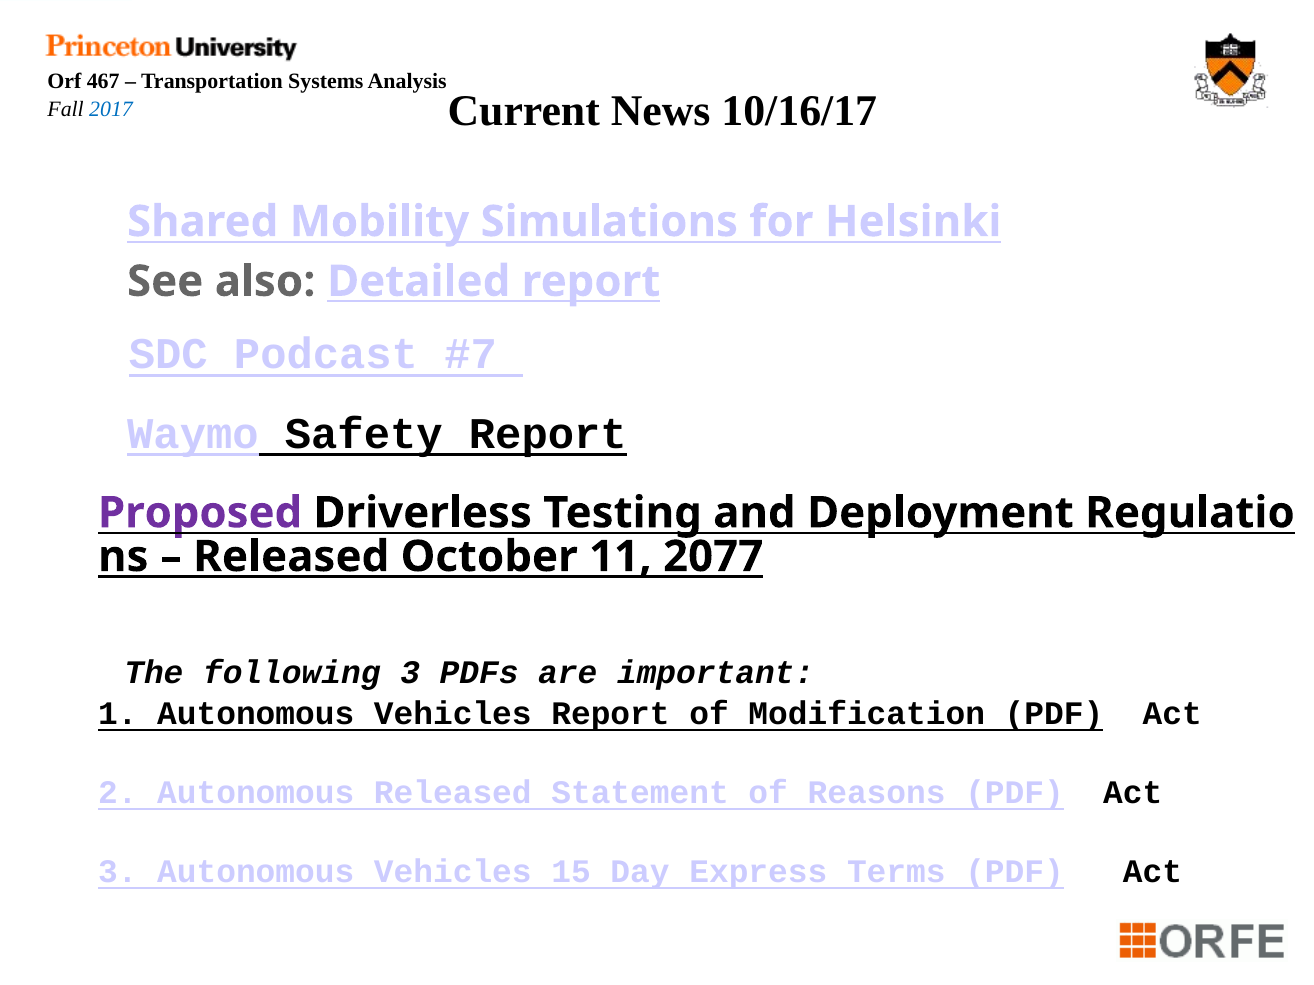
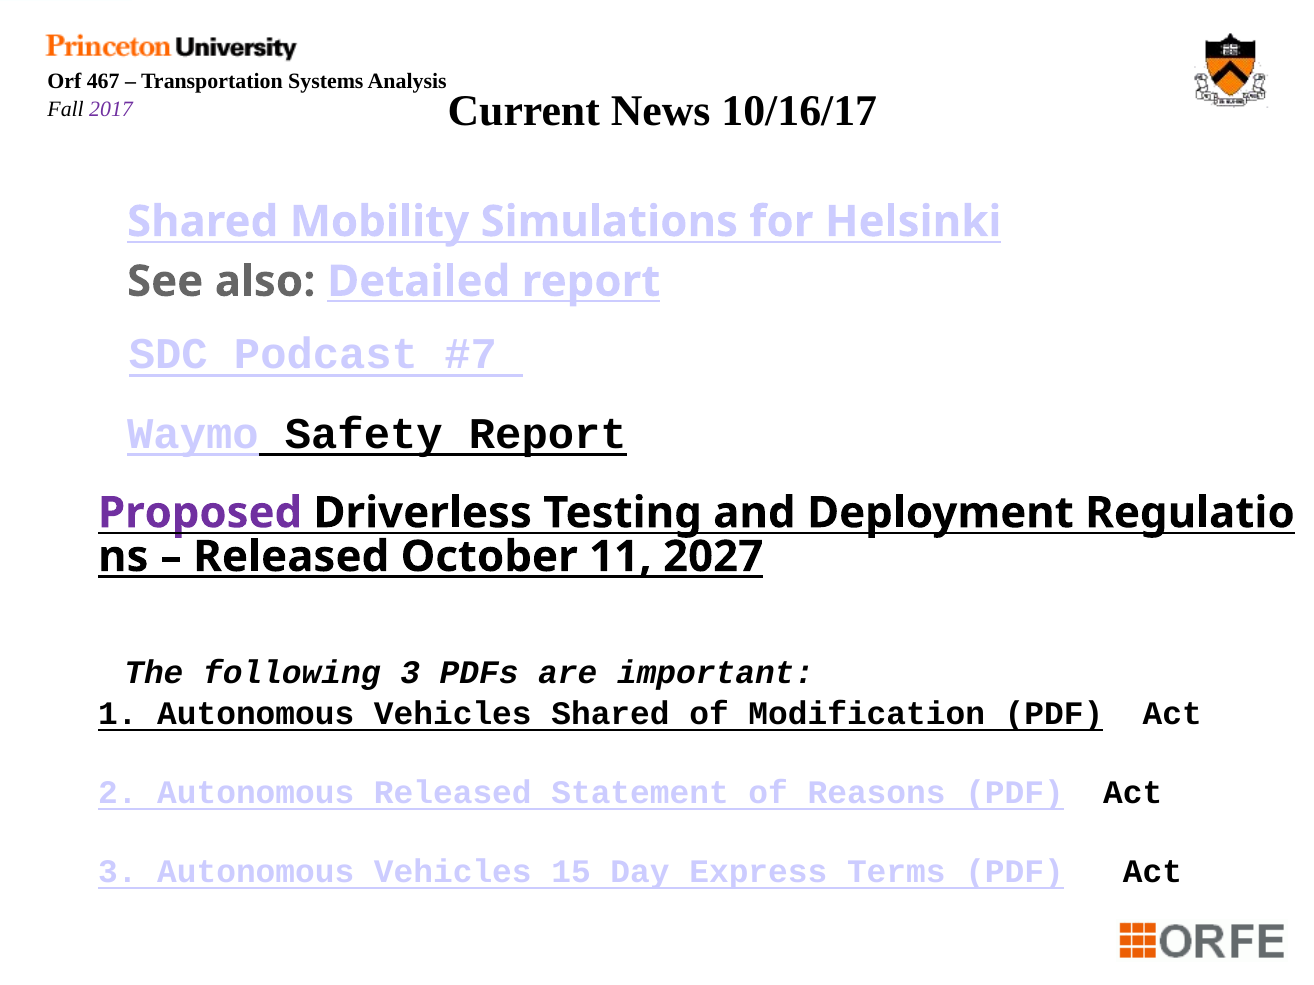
2017 colour: blue -> purple
2077: 2077 -> 2027
Vehicles Report: Report -> Shared
